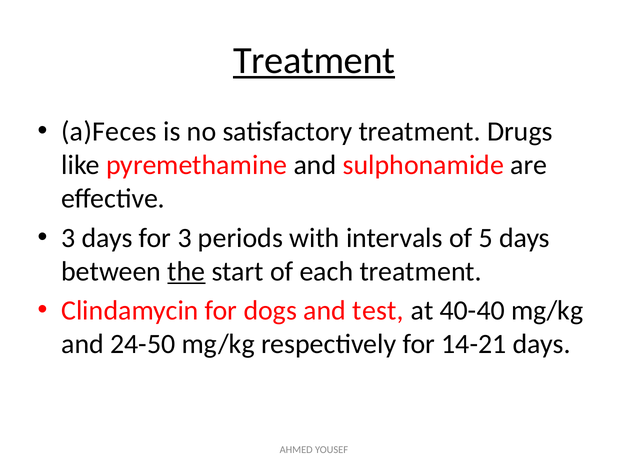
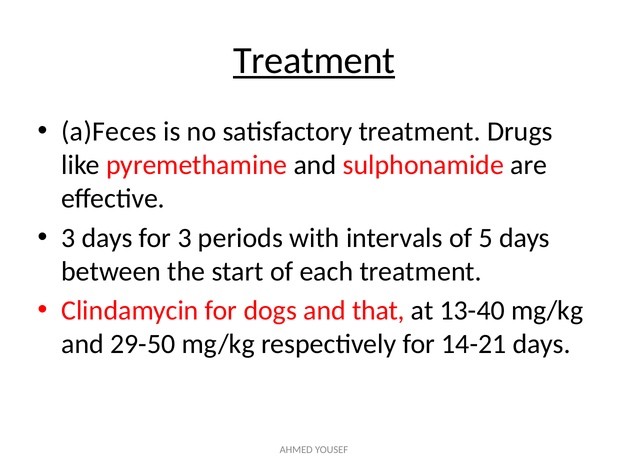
the underline: present -> none
test: test -> that
40-40: 40-40 -> 13-40
24-50: 24-50 -> 29-50
